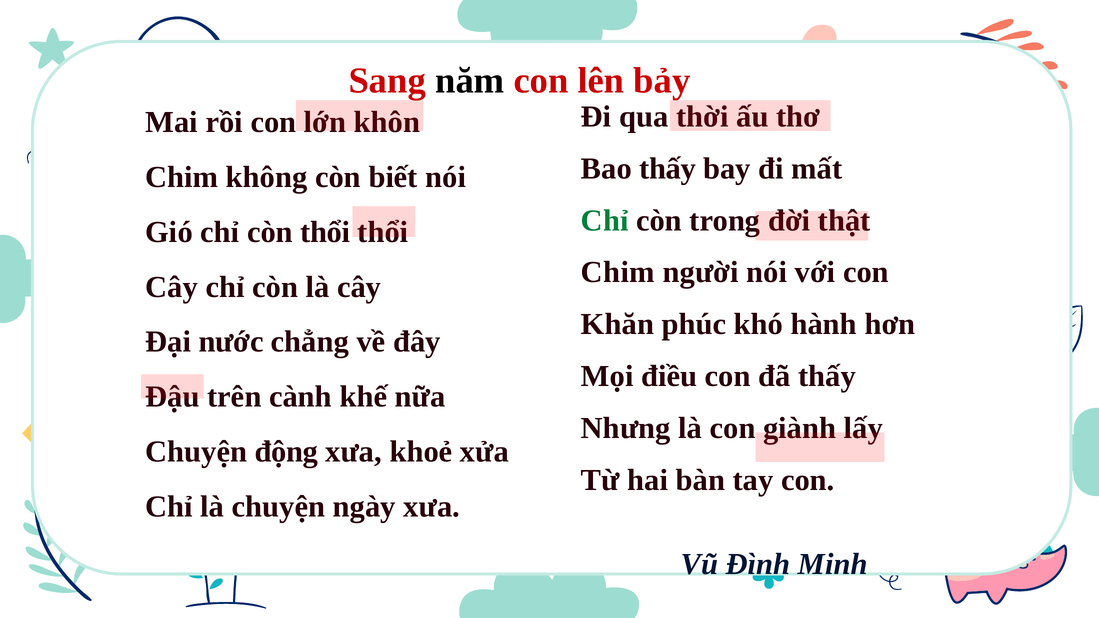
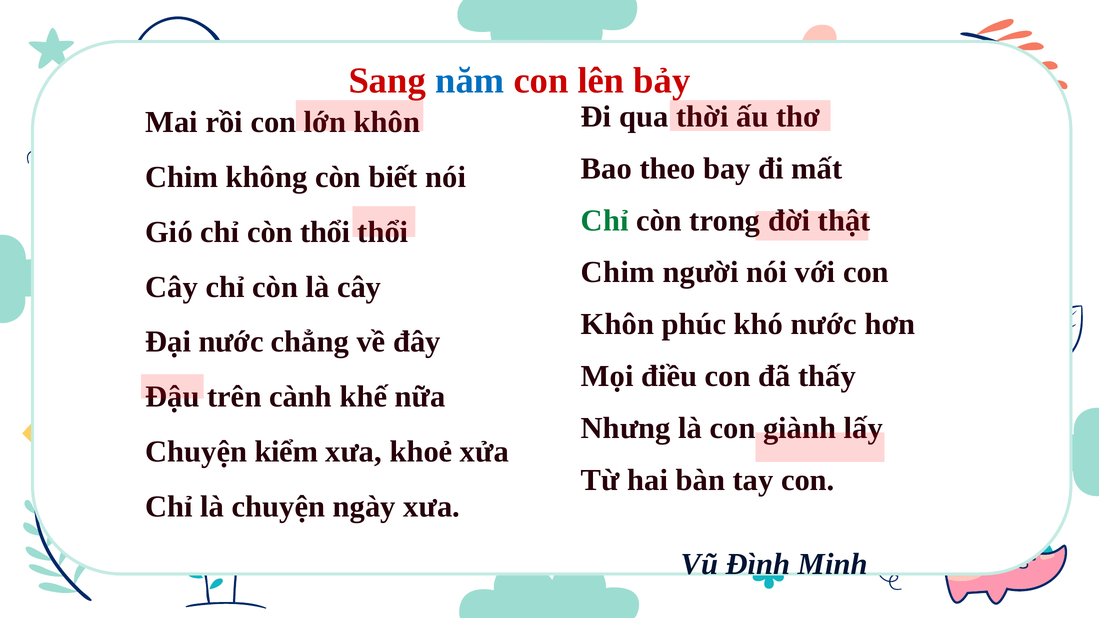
năm colour: black -> blue
Bao thấy: thấy -> theo
Khăn at (617, 324): Khăn -> Khôn
khó hành: hành -> nước
động: động -> kiểm
